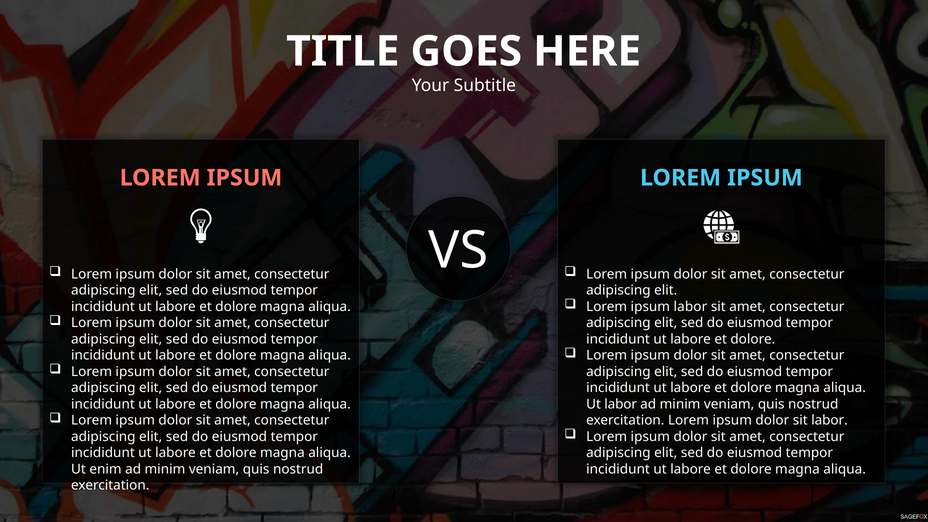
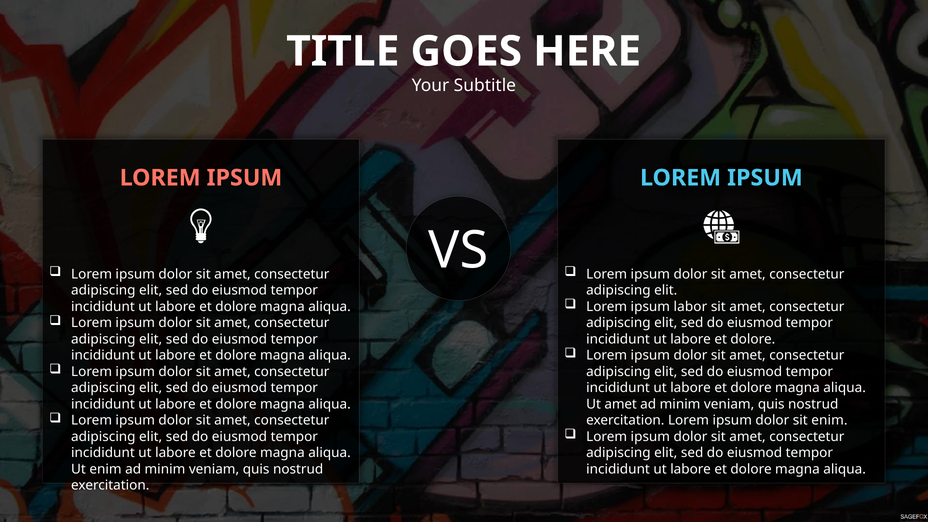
Ut labor: labor -> amet
sit labor: labor -> enim
